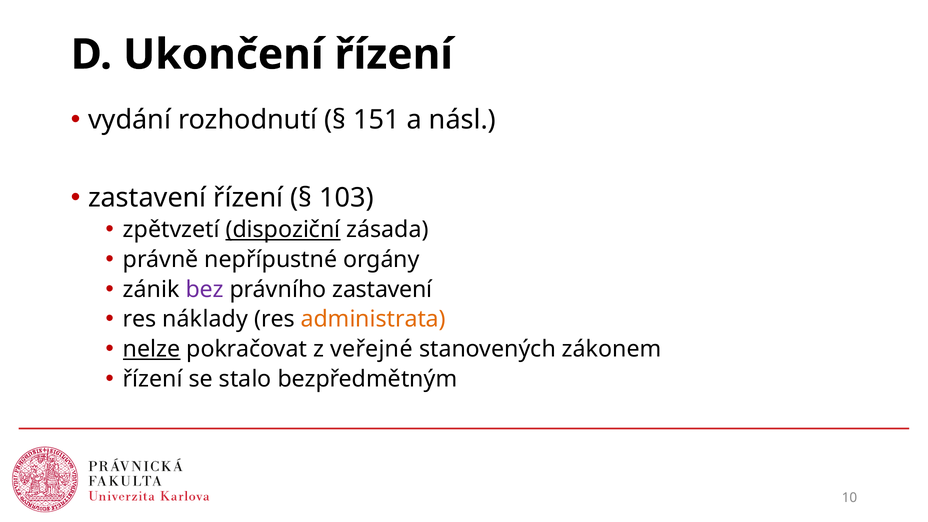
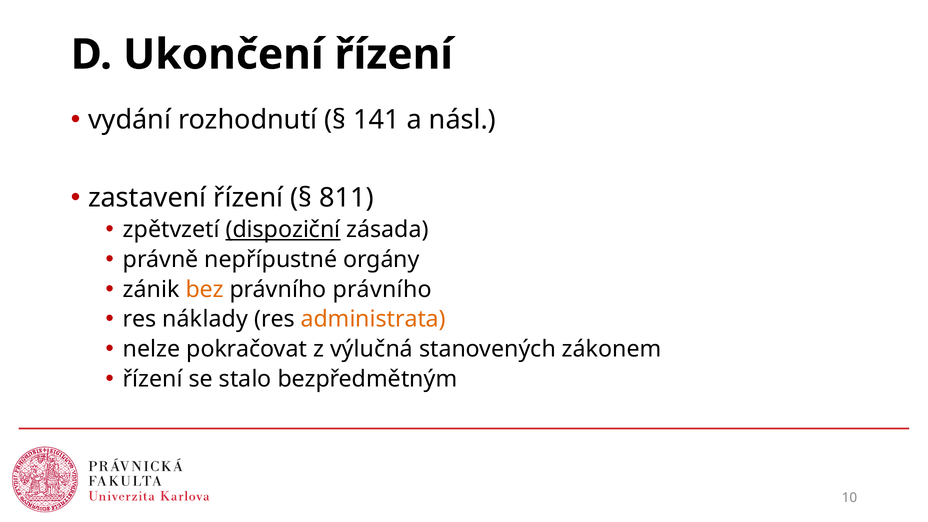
151: 151 -> 141
103: 103 -> 811
bez colour: purple -> orange
právního zastavení: zastavení -> právního
nelze underline: present -> none
veřejné: veřejné -> výlučná
